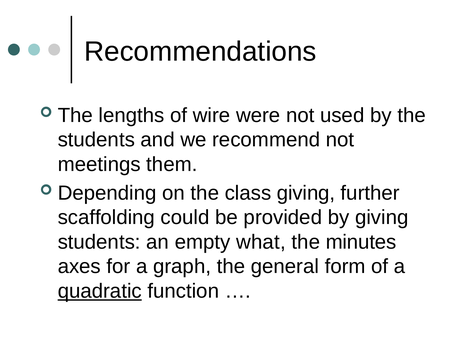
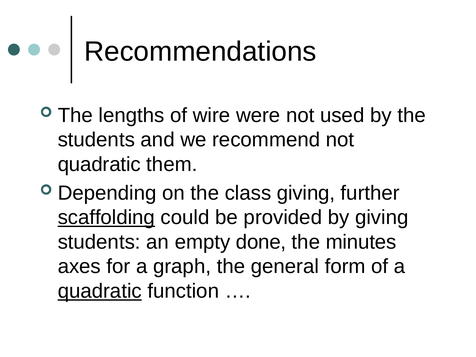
meetings at (99, 164): meetings -> quadratic
scaffolding underline: none -> present
what: what -> done
